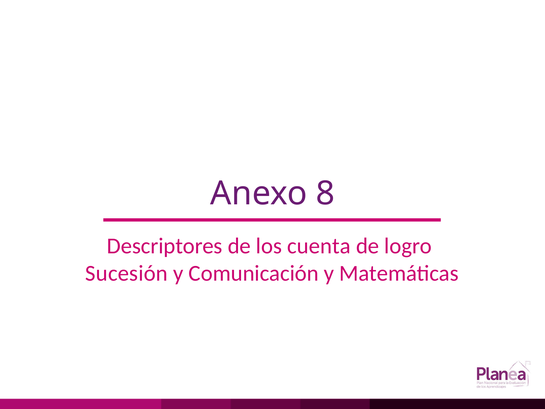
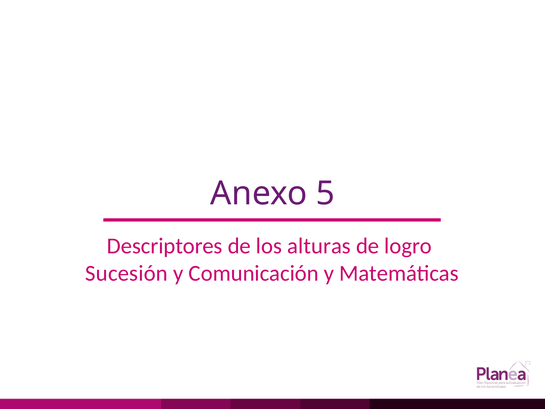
8: 8 -> 5
cuenta: cuenta -> alturas
